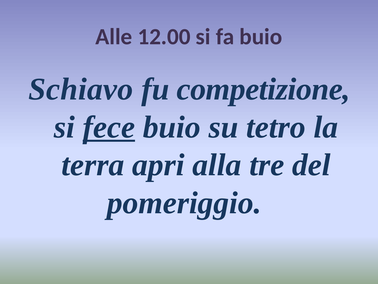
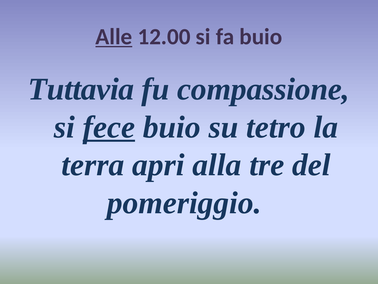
Alle underline: none -> present
Schiavo: Schiavo -> Tuttavia
competizione: competizione -> compassione
